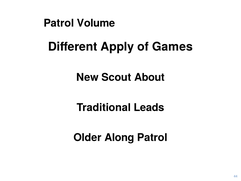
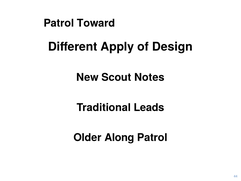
Volume: Volume -> Toward
Games: Games -> Design
About: About -> Notes
